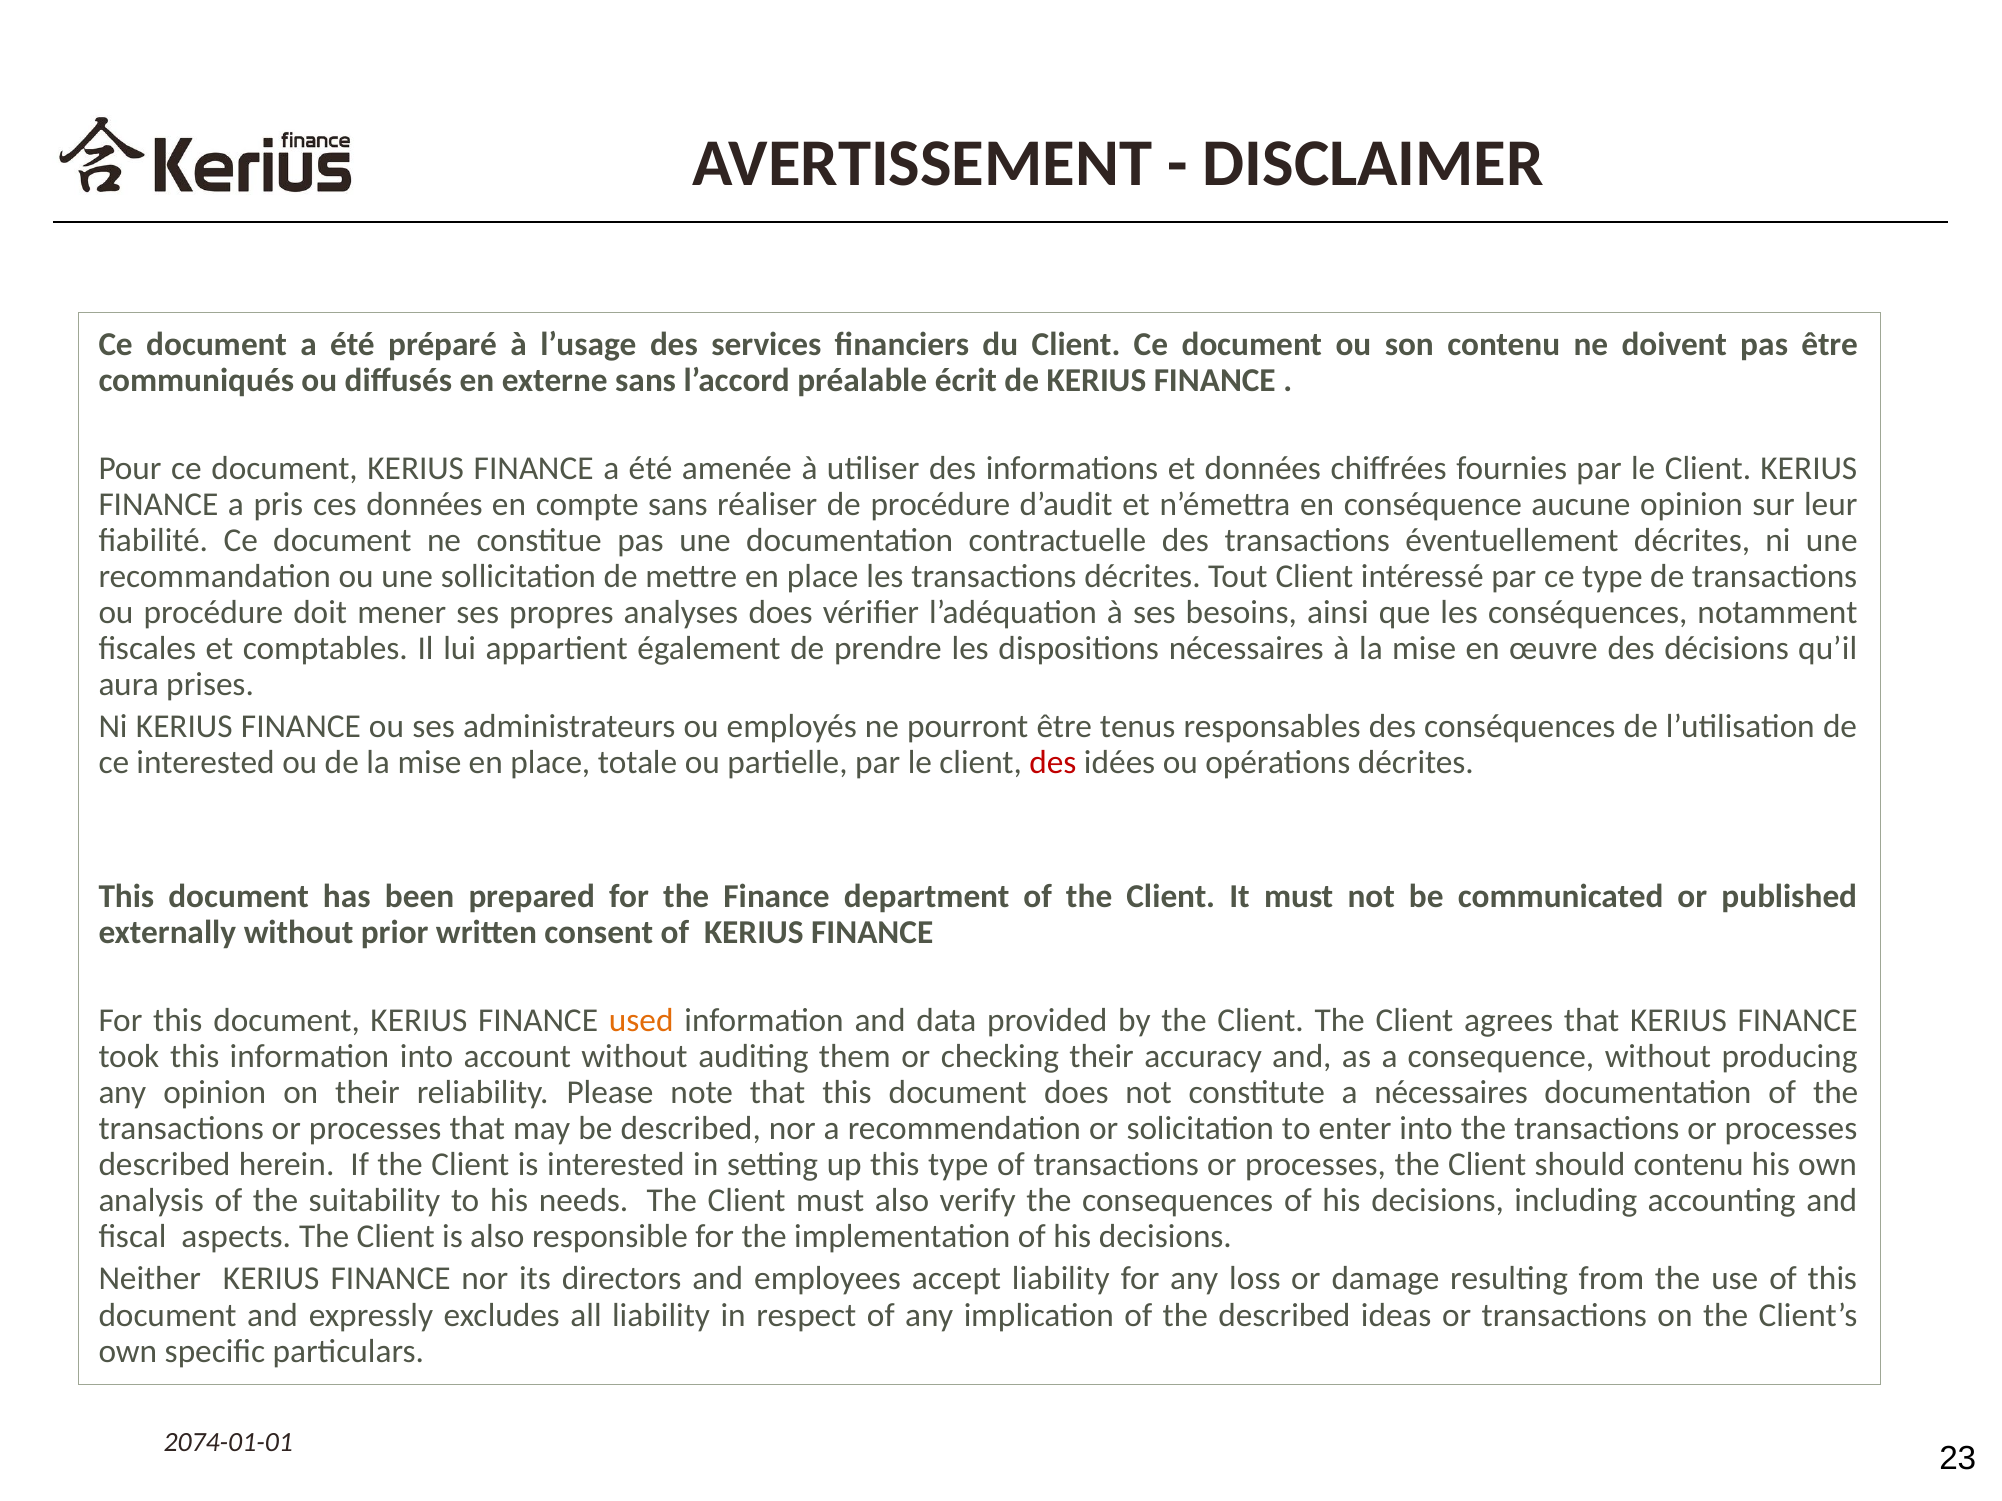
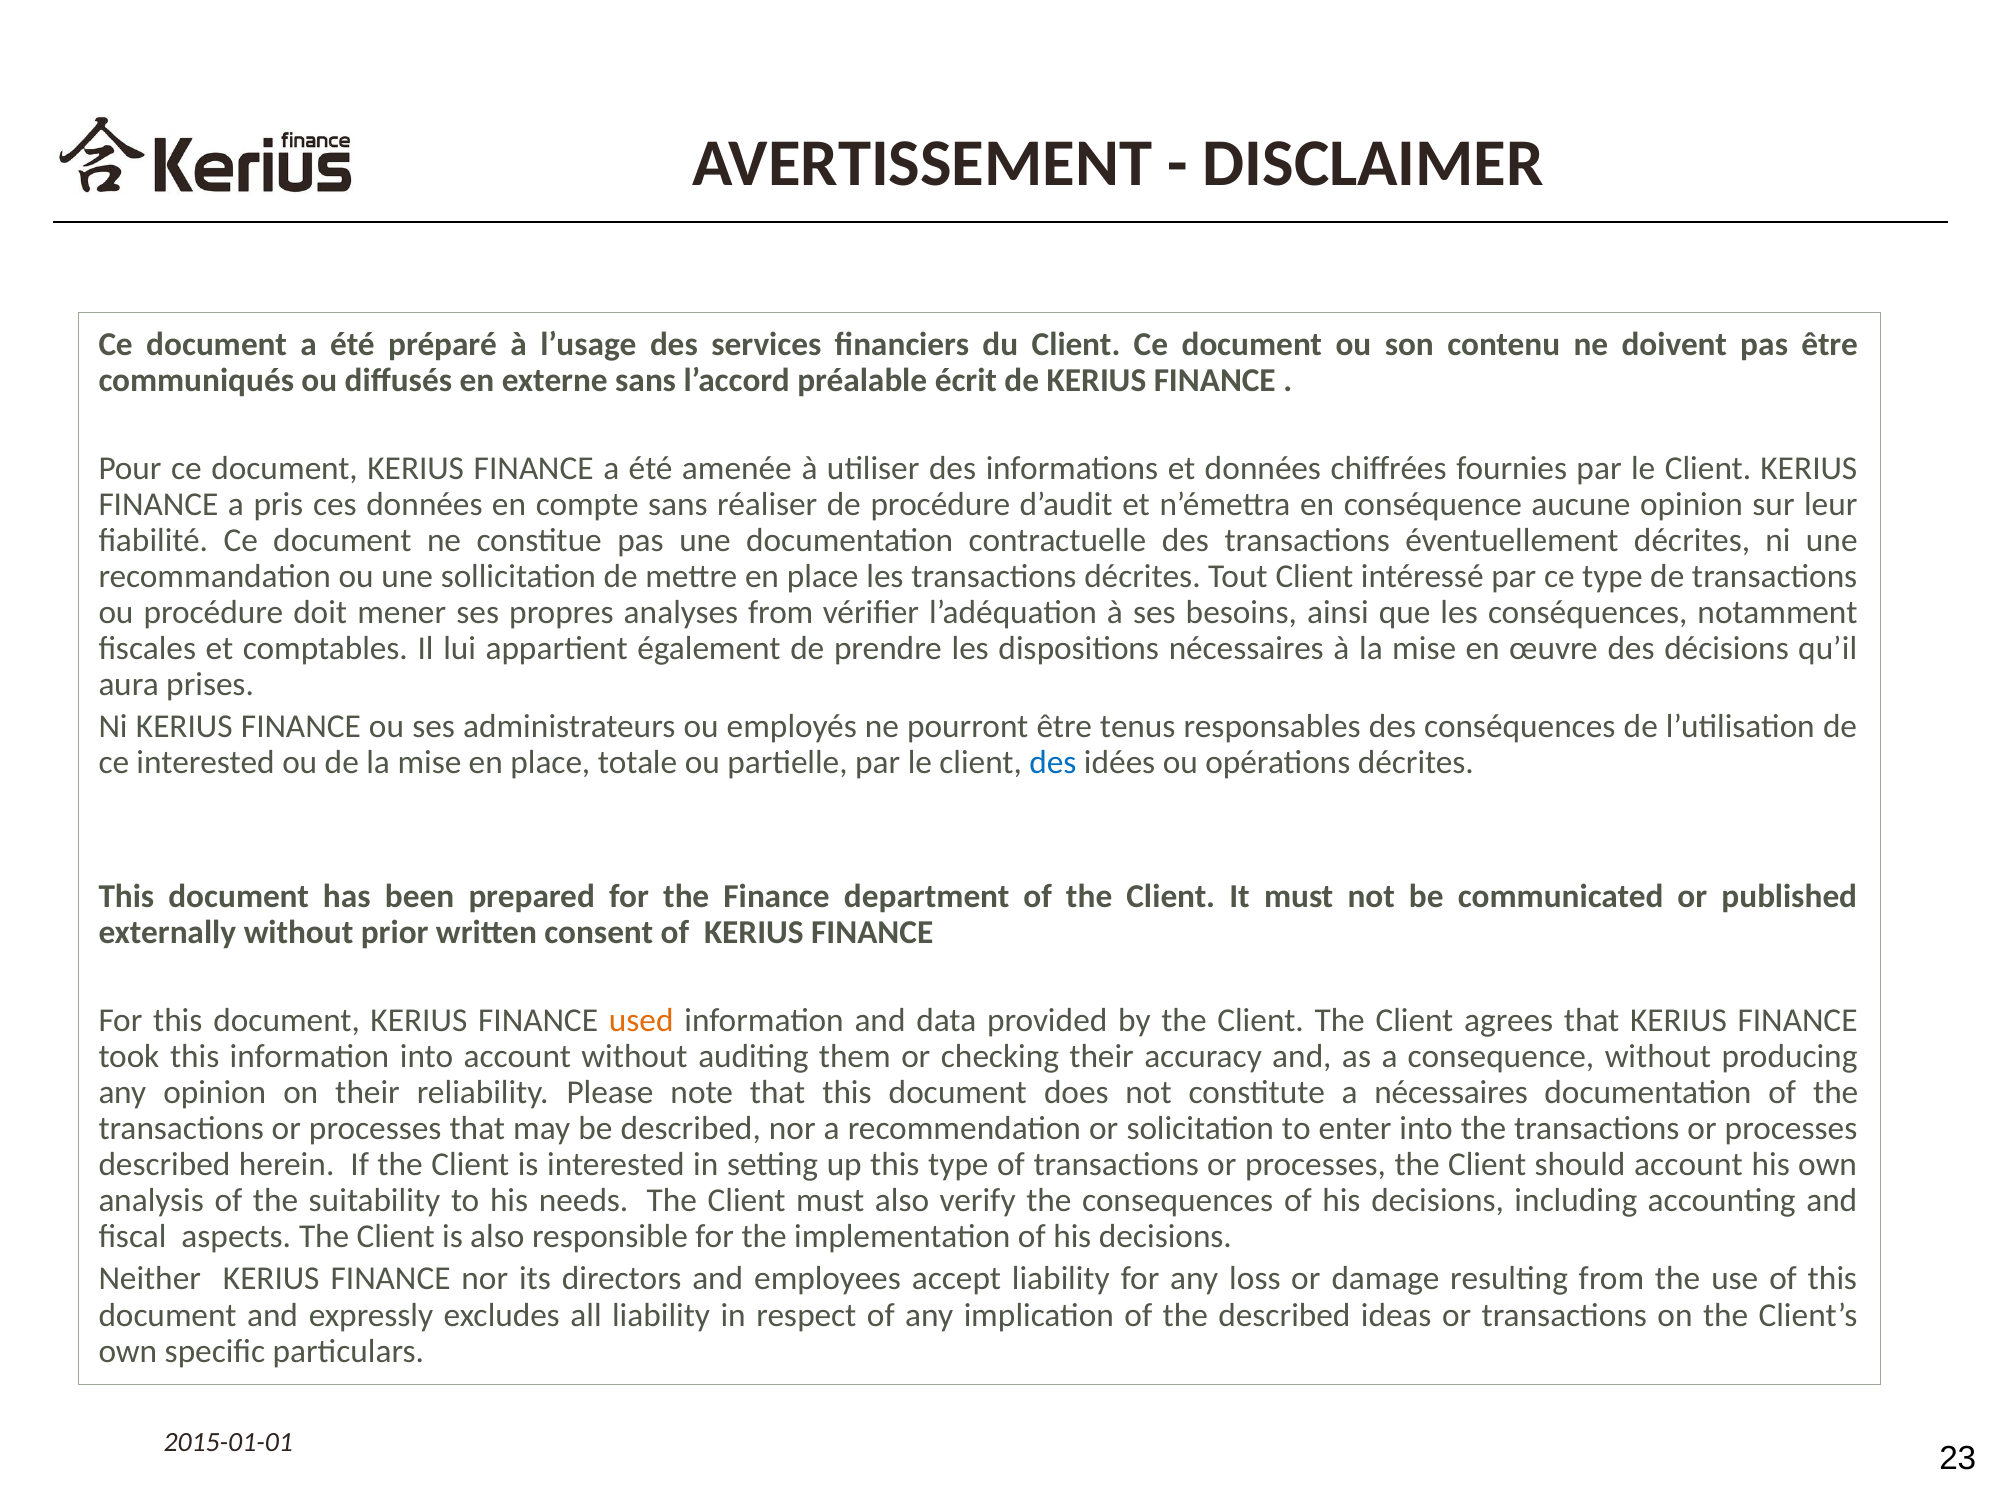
analyses does: does -> from
des at (1053, 763) colour: red -> blue
should contenu: contenu -> account
2074-01-01: 2074-01-01 -> 2015-01-01
